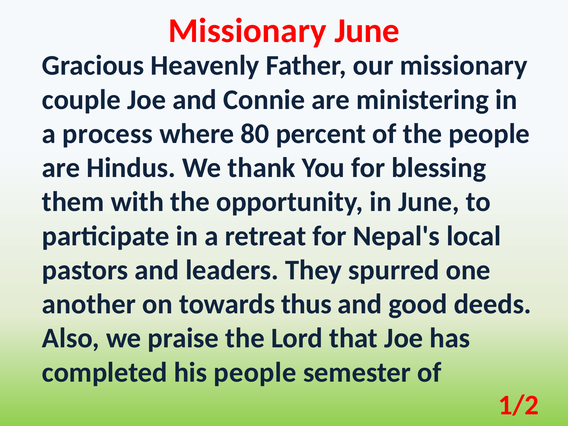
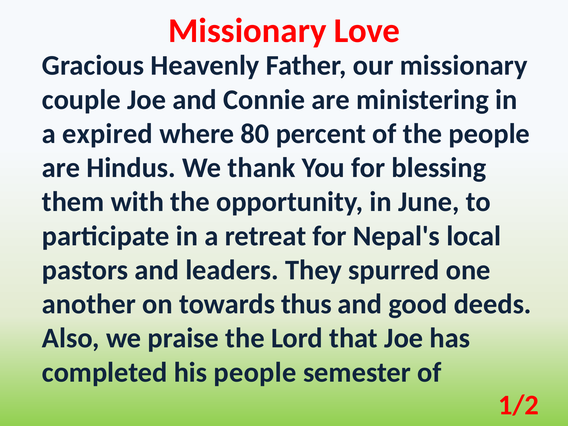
Missionary June: June -> Love
process: process -> expired
